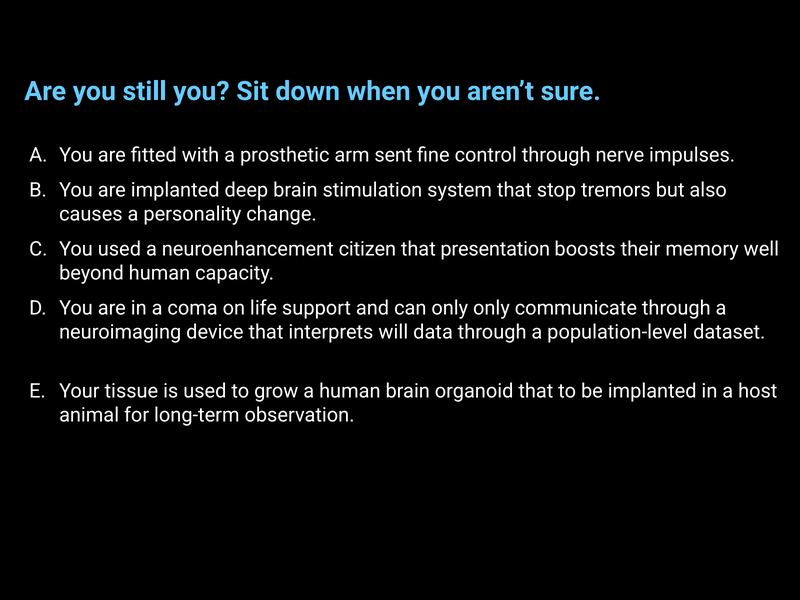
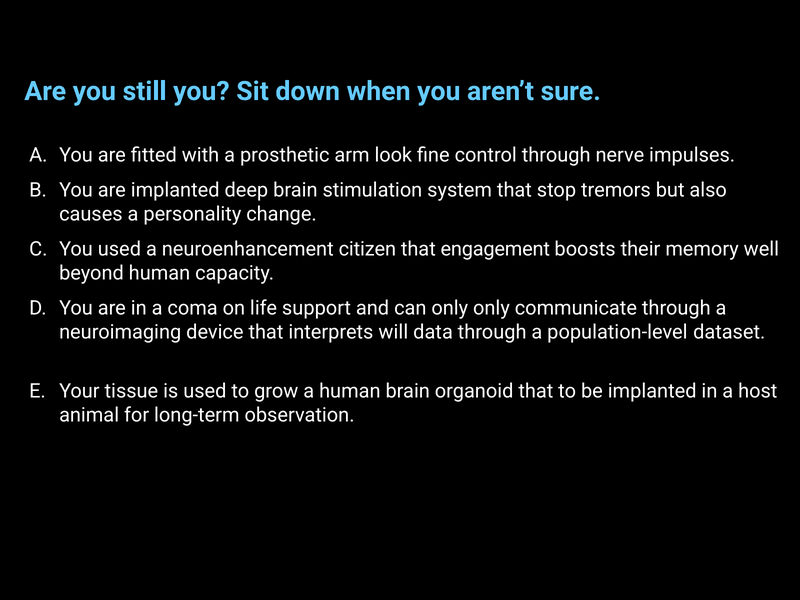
sent: sent -> look
presentation: presentation -> engagement
